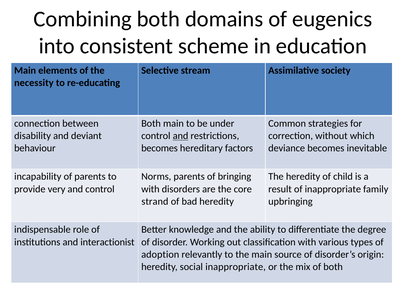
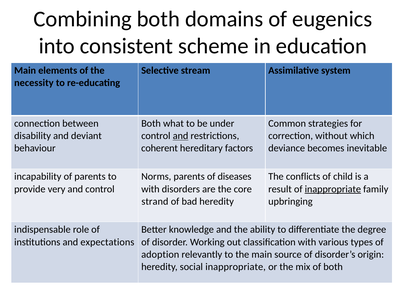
society: society -> system
Both main: main -> what
becomes at (160, 148): becomes -> coherent
bringing: bringing -> diseases
The heredity: heredity -> conflicts
inappropriate at (333, 189) underline: none -> present
interactionist: interactionist -> expectations
